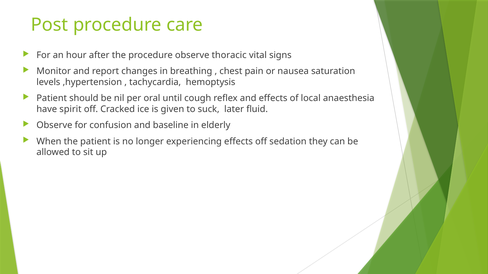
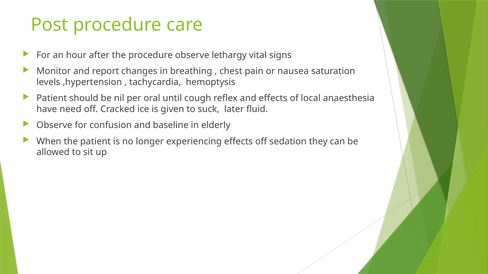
thoracic: thoracic -> lethargy
spirit: spirit -> need
